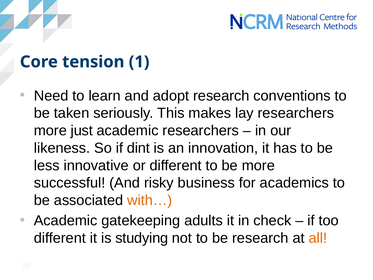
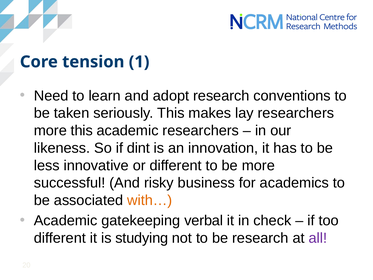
more just: just -> this
adults: adults -> verbal
all colour: orange -> purple
